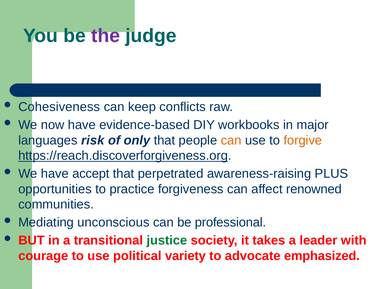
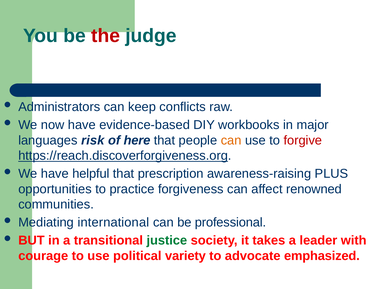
the colour: purple -> red
Cohesiveness: Cohesiveness -> Administrators
only: only -> here
forgive colour: orange -> red
accept: accept -> helpful
perpetrated: perpetrated -> prescription
unconscious: unconscious -> international
